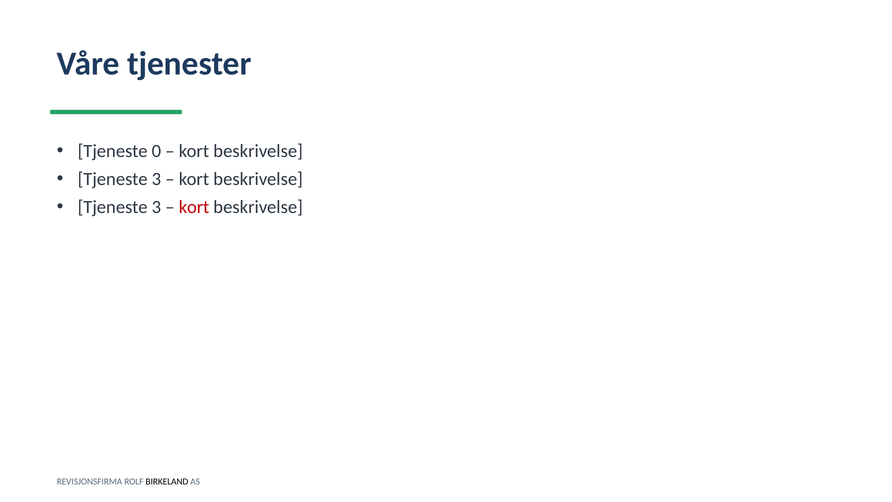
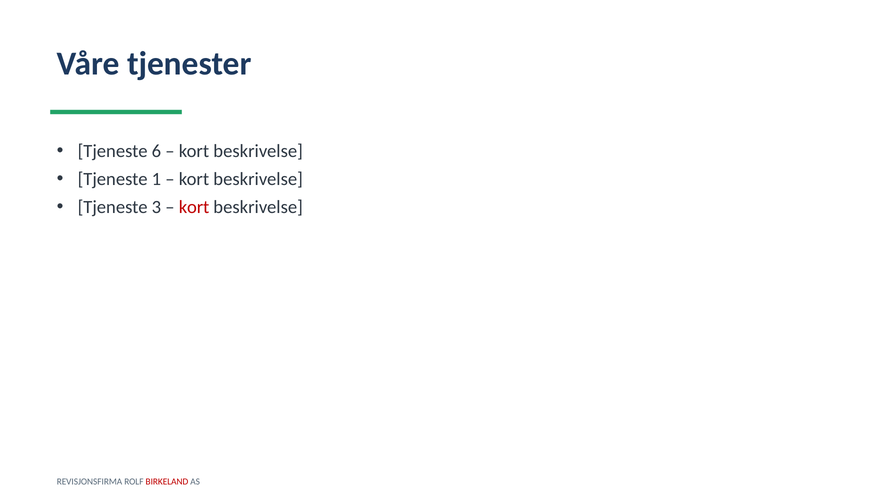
0: 0 -> 6
3 at (156, 179): 3 -> 1
BIRKELAND colour: black -> red
